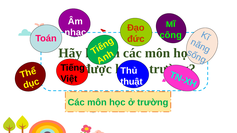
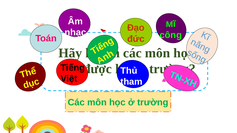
thuật: thuật -> tham
